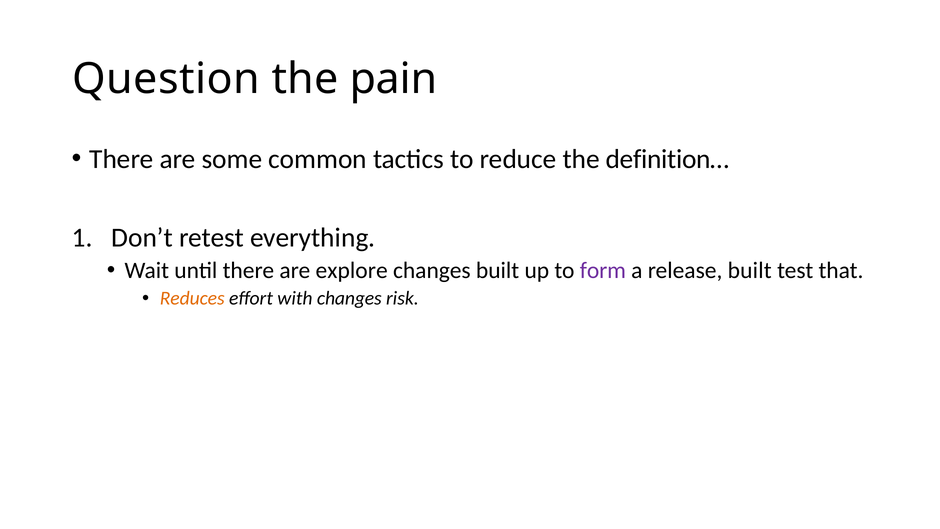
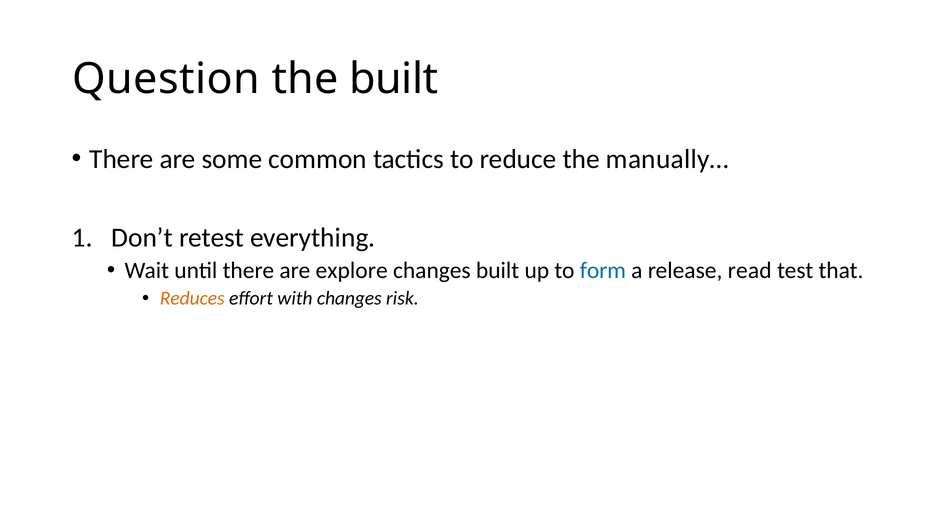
the pain: pain -> built
definition…: definition… -> manually…
form colour: purple -> blue
release built: built -> read
